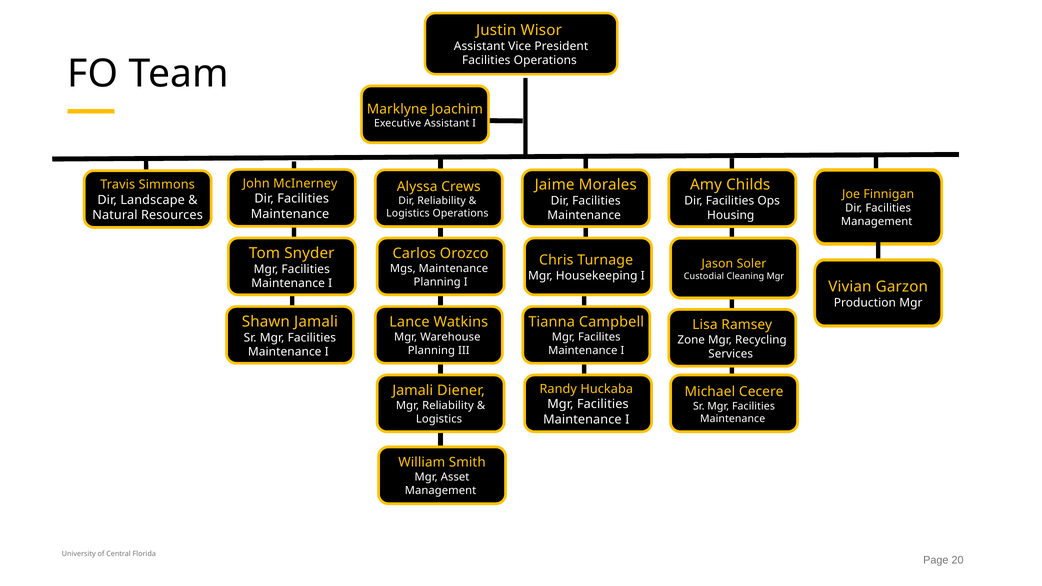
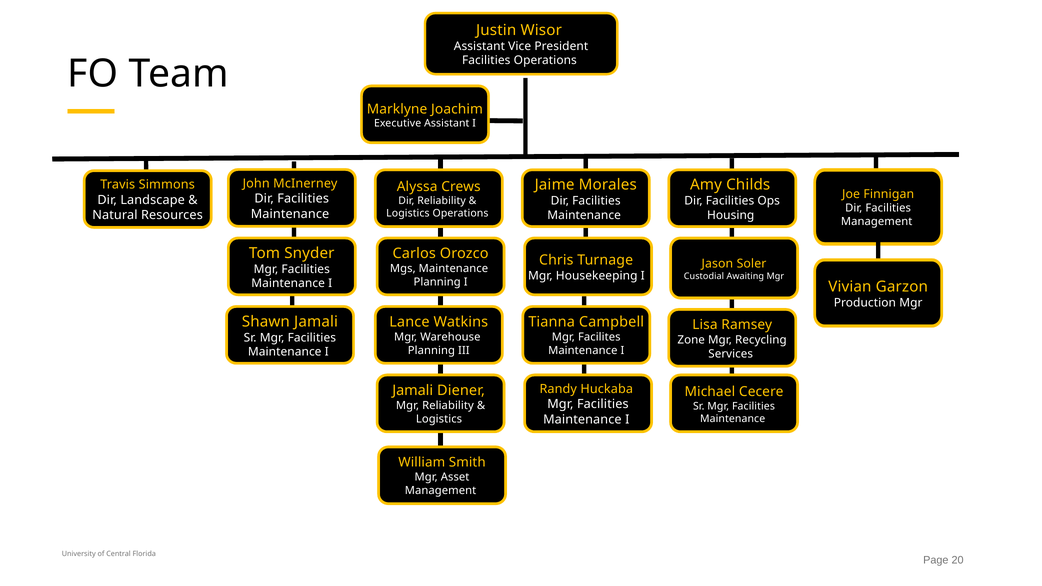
Cleaning: Cleaning -> Awaiting
